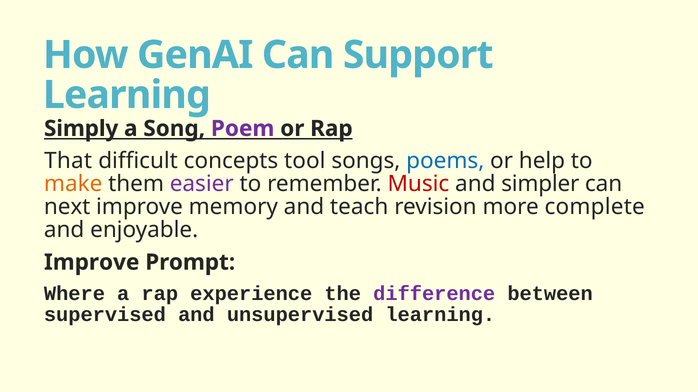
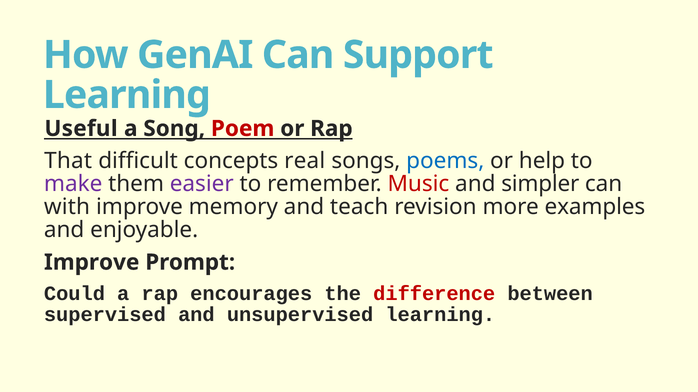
Simply: Simply -> Useful
Poem colour: purple -> red
tool: tool -> real
make colour: orange -> purple
next: next -> with
complete: complete -> examples
Where: Where -> Could
experience: experience -> encourages
difference colour: purple -> red
